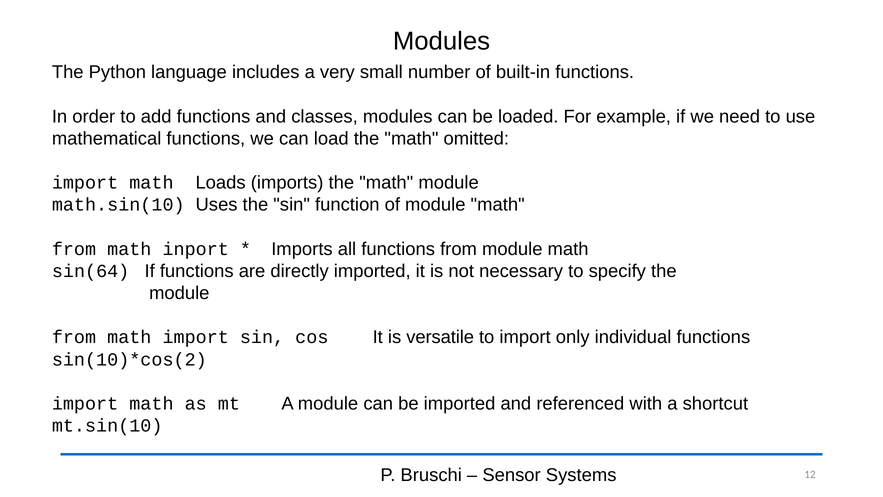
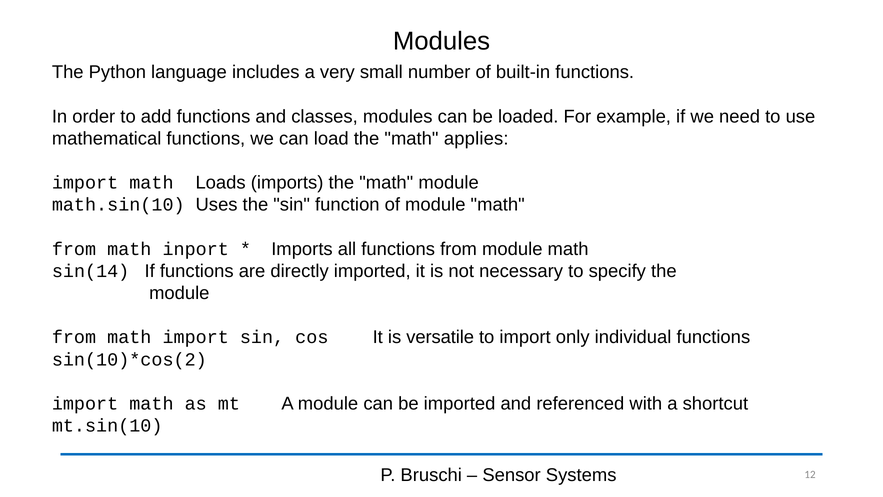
omitted: omitted -> applies
sin(64: sin(64 -> sin(14
